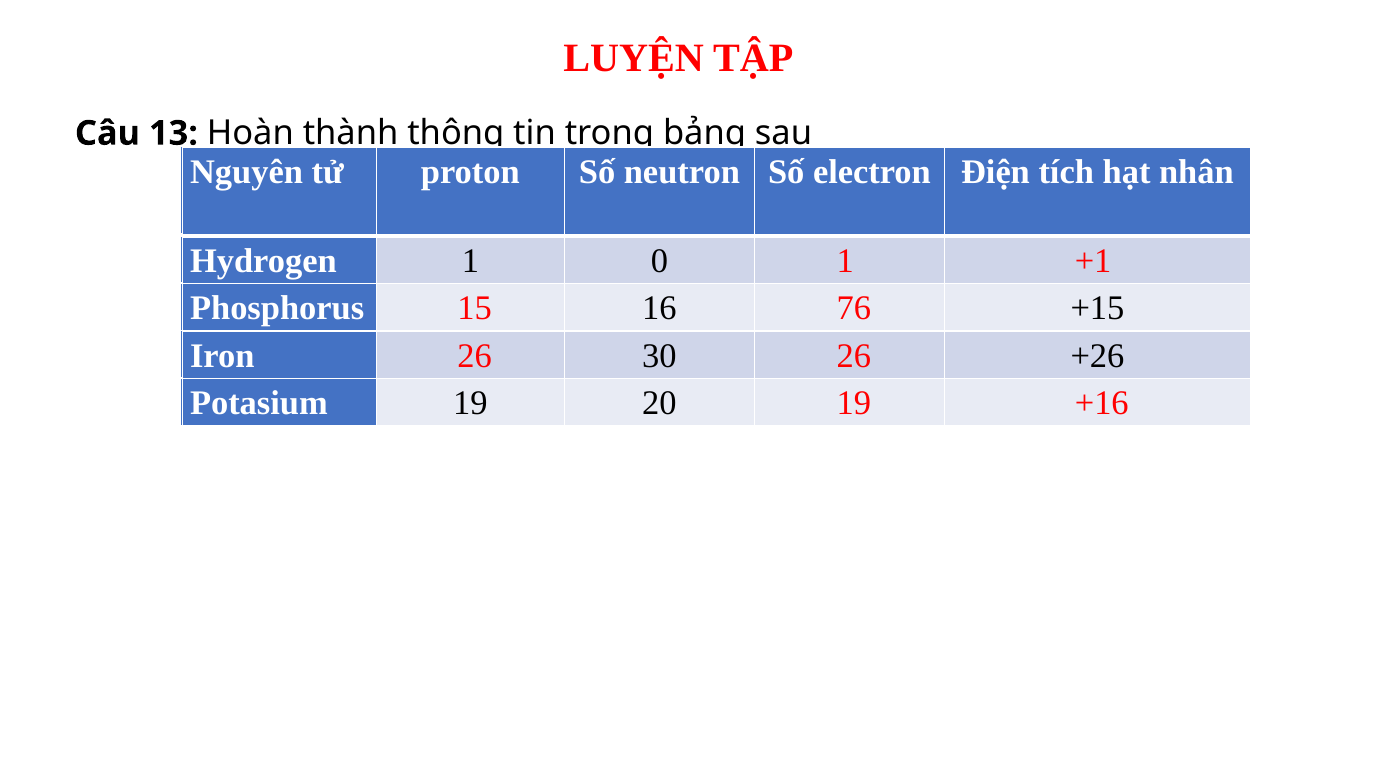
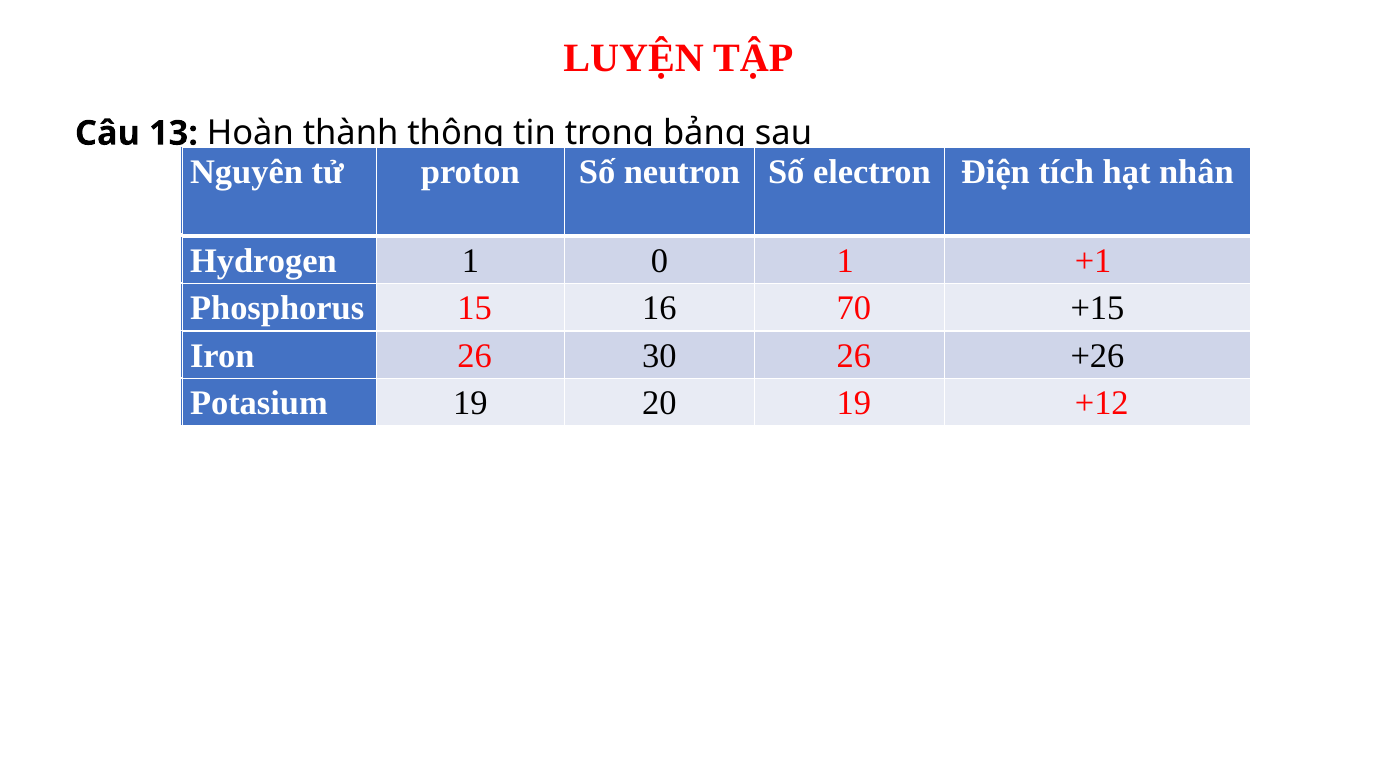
76: 76 -> 70
+16: +16 -> +12
